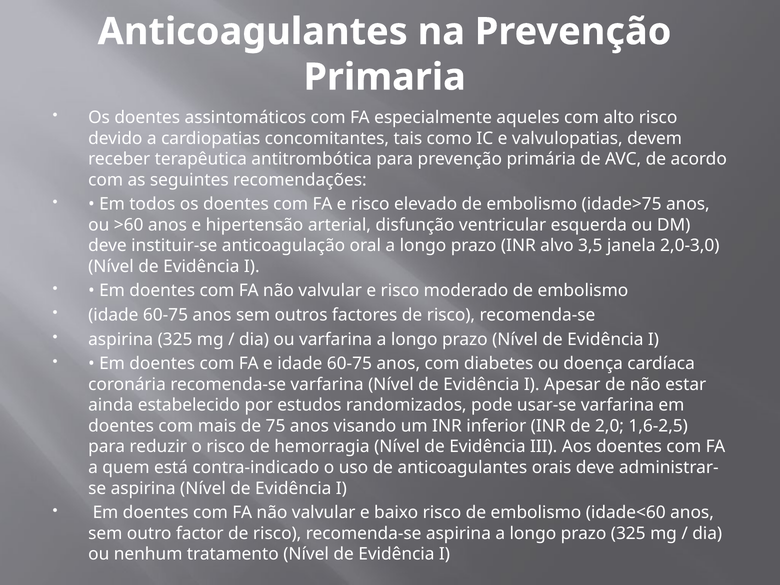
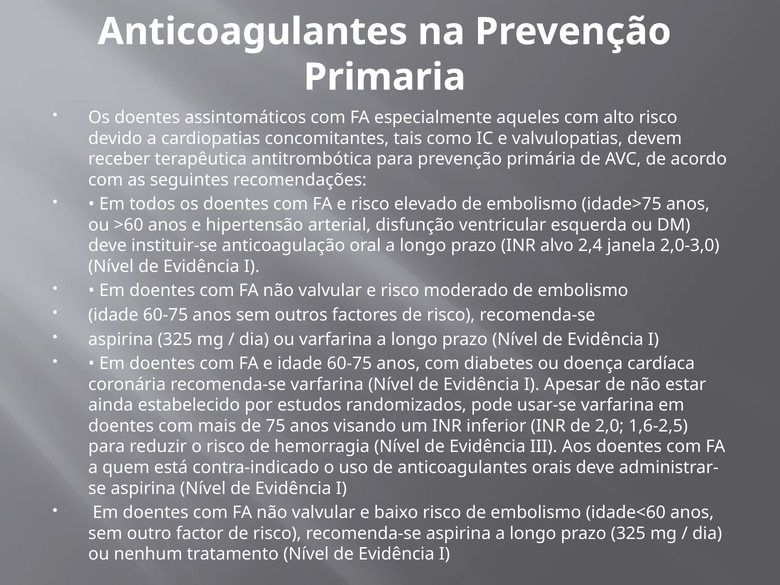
3,5: 3,5 -> 2,4
